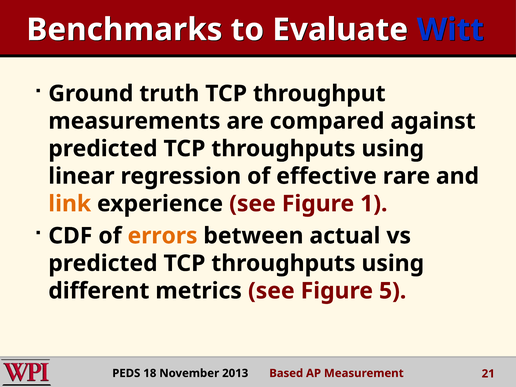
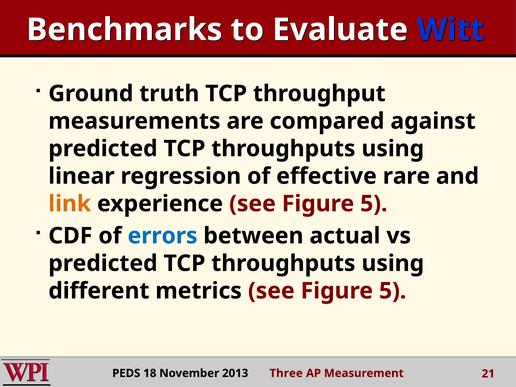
experience see Figure 1: 1 -> 5
errors colour: orange -> blue
Based: Based -> Three
